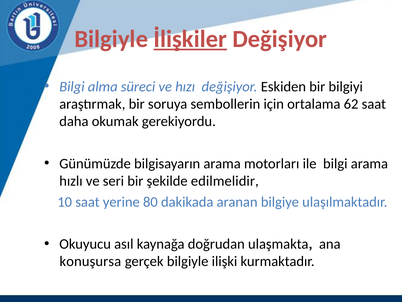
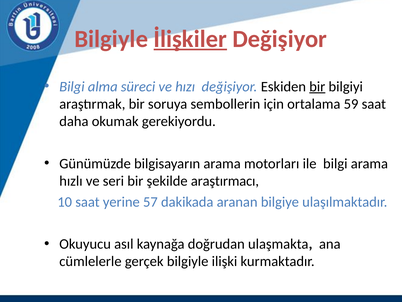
bir at (317, 86) underline: none -> present
62: 62 -> 59
edilmelidir: edilmelidir -> araştırmacı
80: 80 -> 57
konuşursa: konuşursa -> cümlelerle
